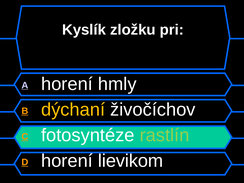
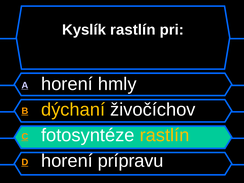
Kyslík zložku: zložku -> rastlín
rastlín at (164, 135) colour: light green -> yellow
lievikom: lievikom -> prípravu
